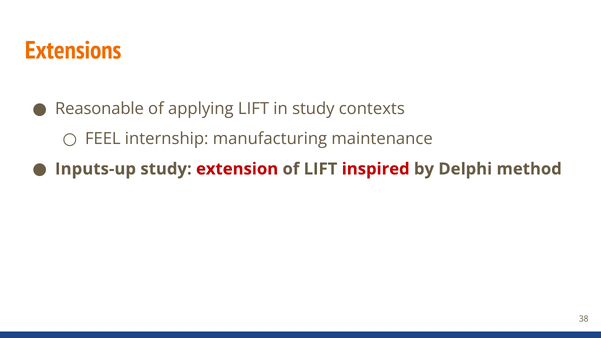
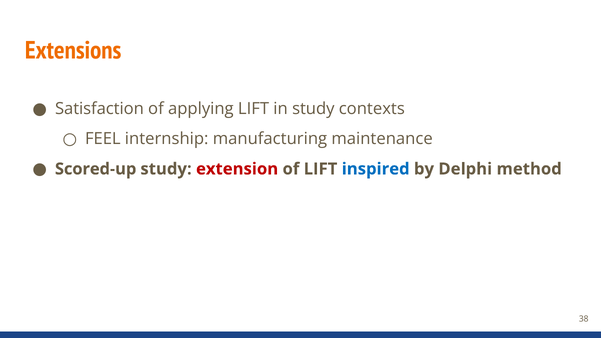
Reasonable: Reasonable -> Satisfaction
Inputs-up: Inputs-up -> Scored-up
inspired colour: red -> blue
